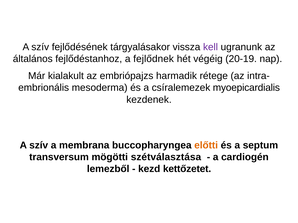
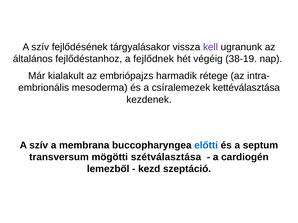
20-19: 20-19 -> 38-19
myoepicardialis: myoepicardialis -> kettéválasztása
előtti colour: orange -> blue
kettőzetet: kettőzetet -> szeptáció
